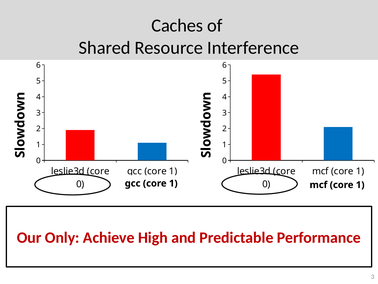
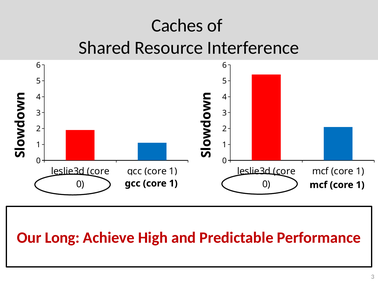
Only: Only -> Long
